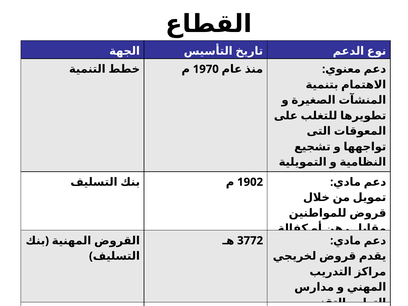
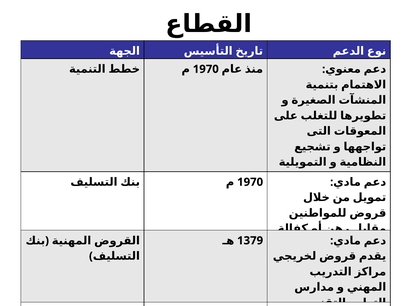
1902 at (250, 182): 1902 -> 1970
3772: 3772 -> 1379
